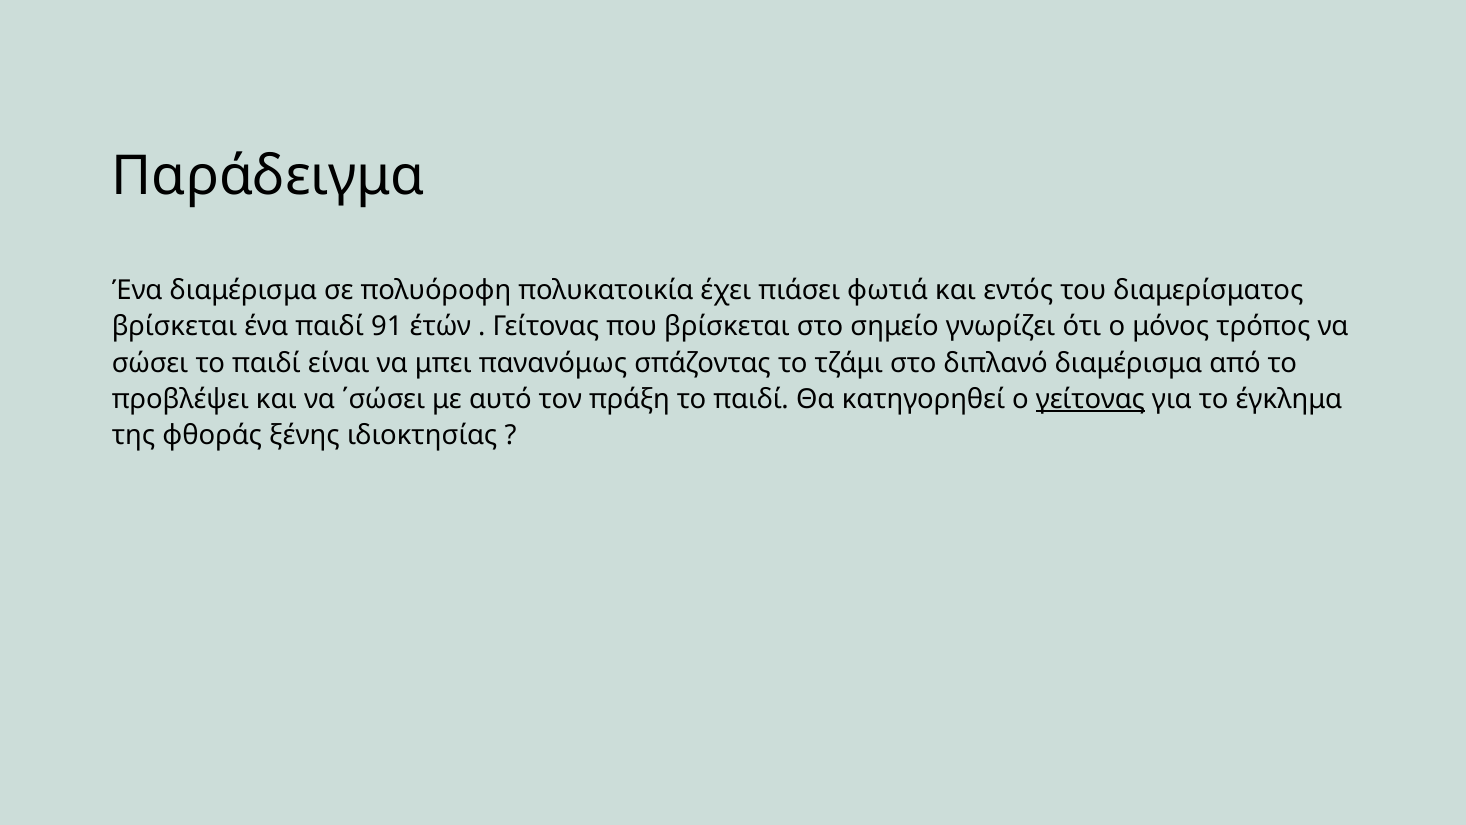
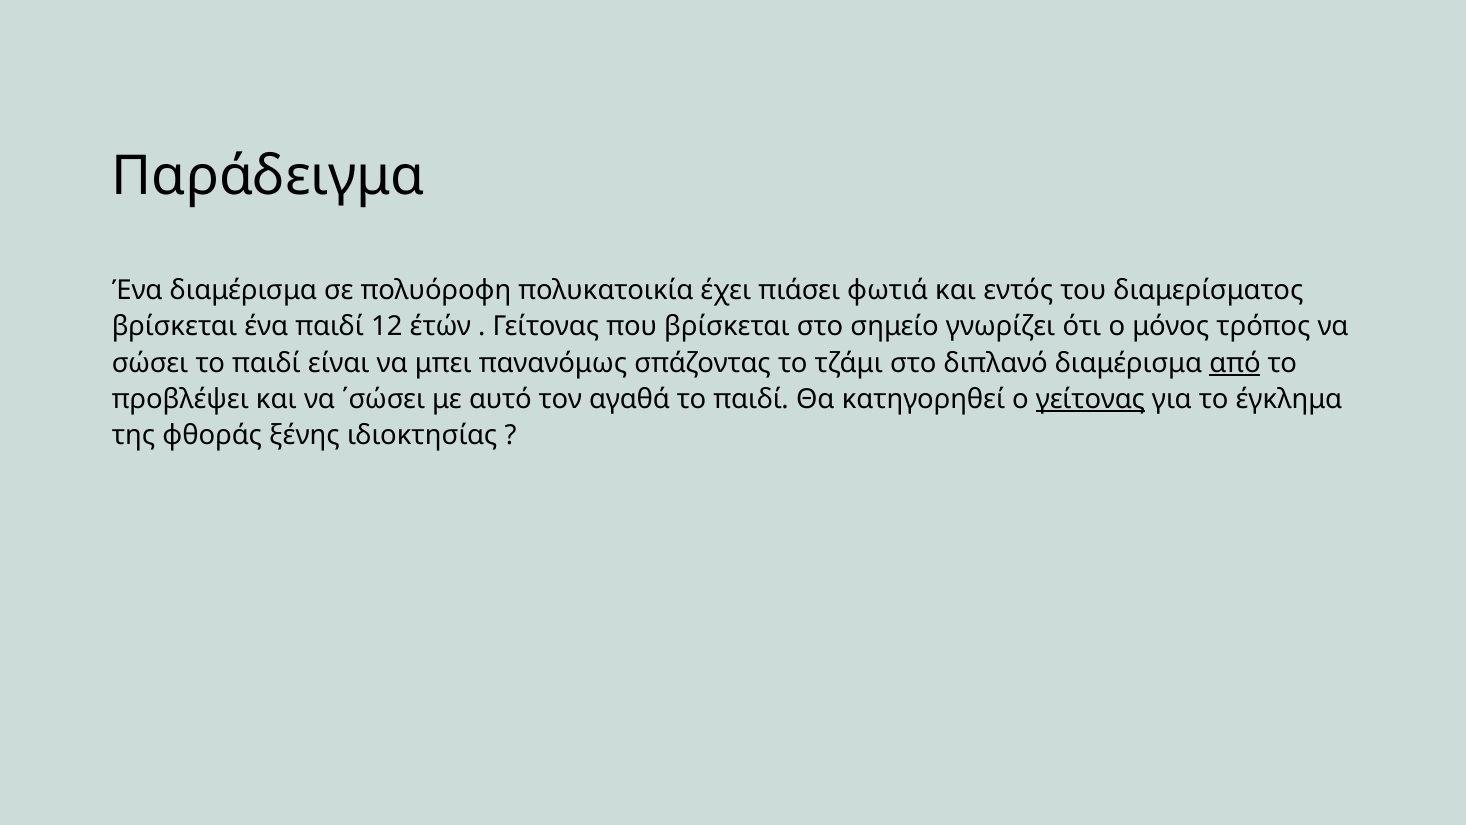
91: 91 -> 12
από underline: none -> present
πράξη: πράξη -> αγαθά
